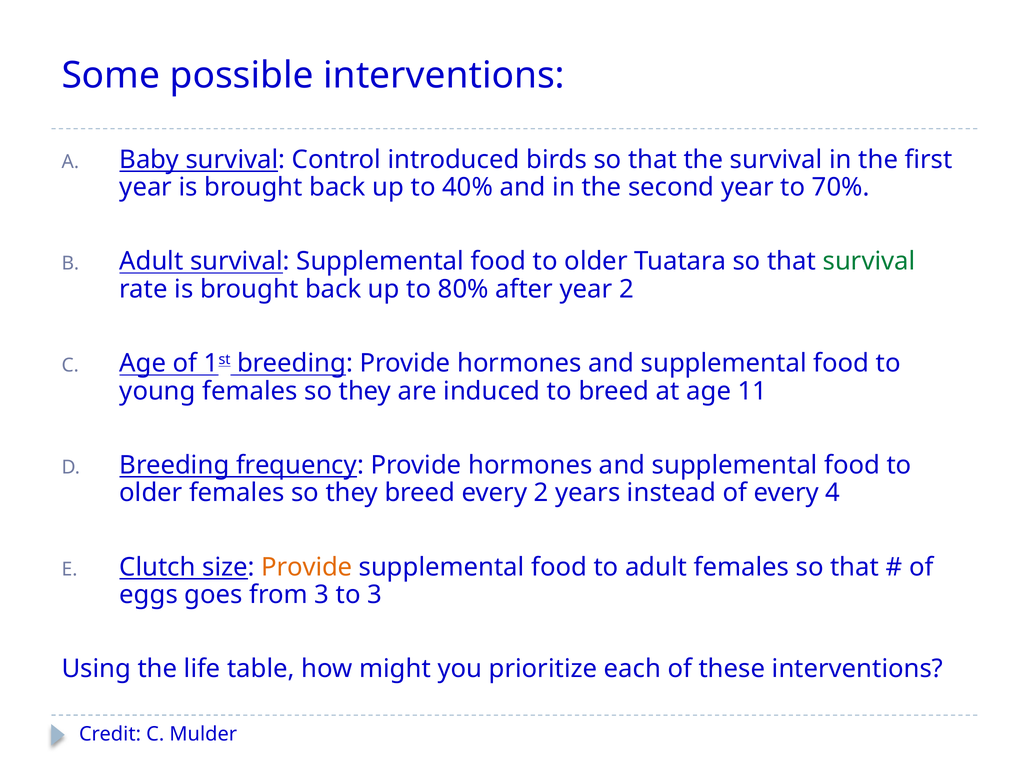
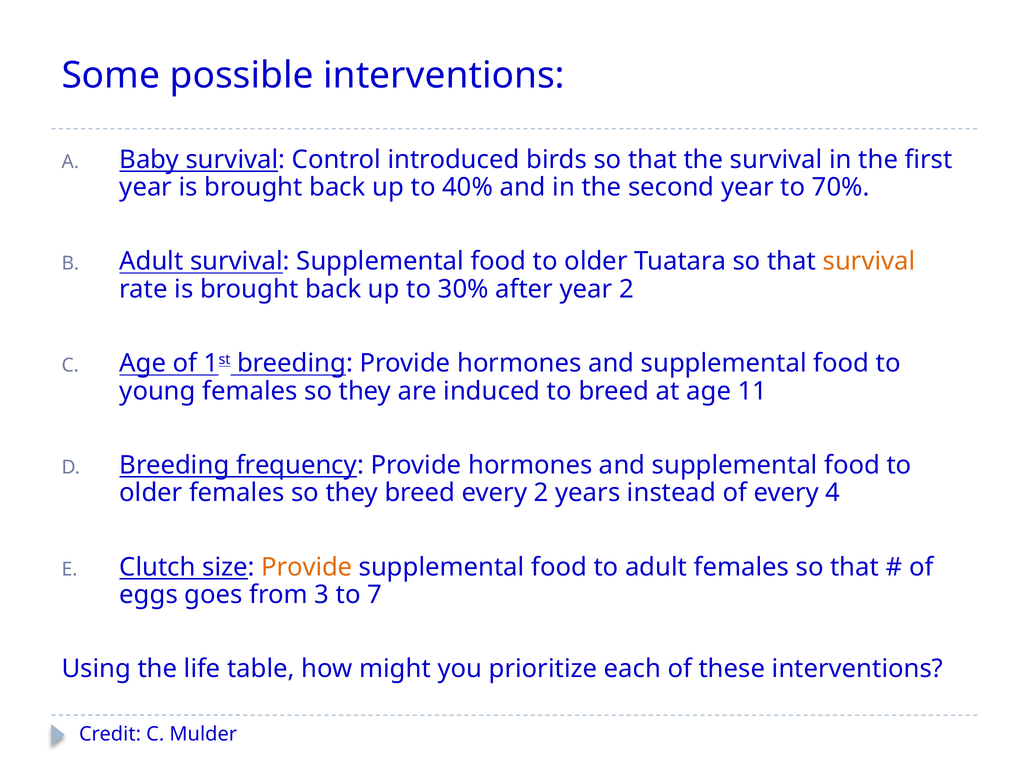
survival at (869, 261) colour: green -> orange
80%: 80% -> 30%
to 3: 3 -> 7
